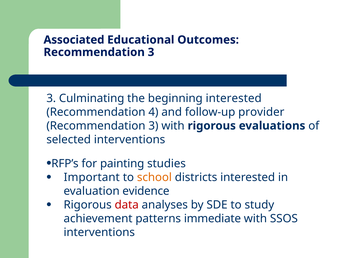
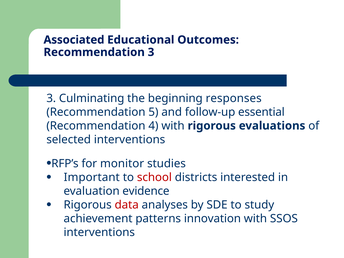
beginning interested: interested -> responses
4: 4 -> 5
provider: provider -> essential
3 at (153, 126): 3 -> 4
painting: painting -> monitor
school colour: orange -> red
immediate: immediate -> innovation
